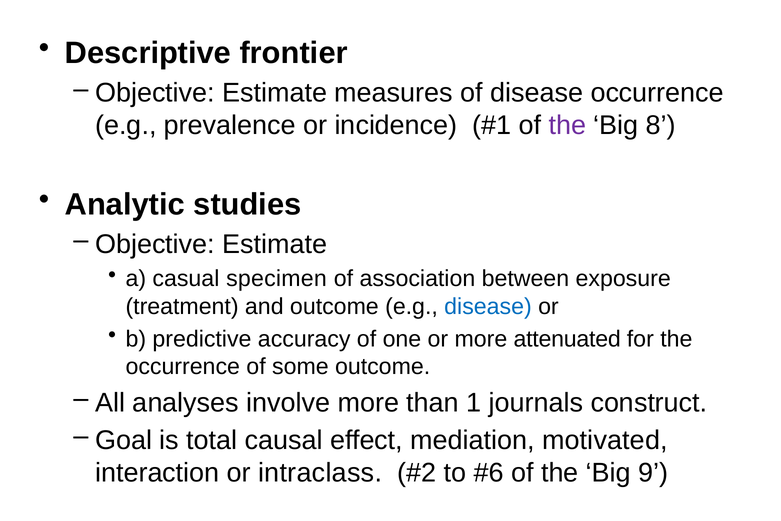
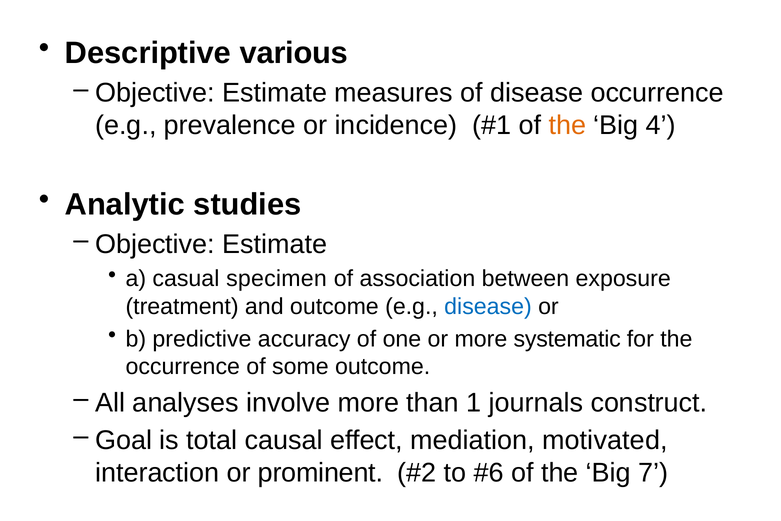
frontier: frontier -> various
the at (567, 125) colour: purple -> orange
8: 8 -> 4
attenuated: attenuated -> systematic
intraclass: intraclass -> prominent
9: 9 -> 7
